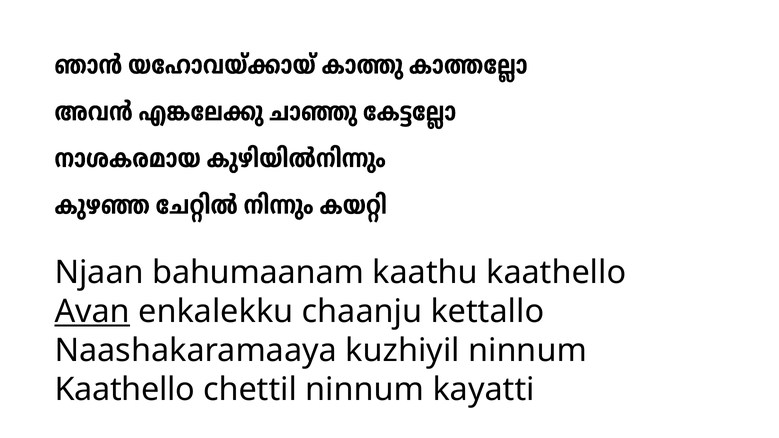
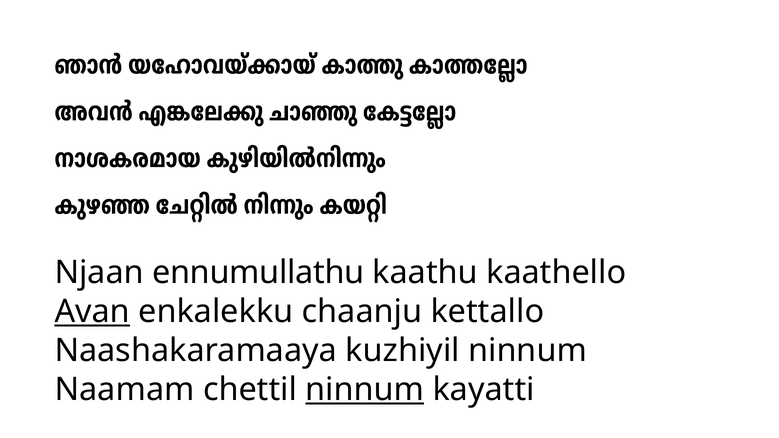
bahumaanam: bahumaanam -> ennumullathu
Kaathello at (125, 390): Kaathello -> Naamam
ninnum at (365, 390) underline: none -> present
